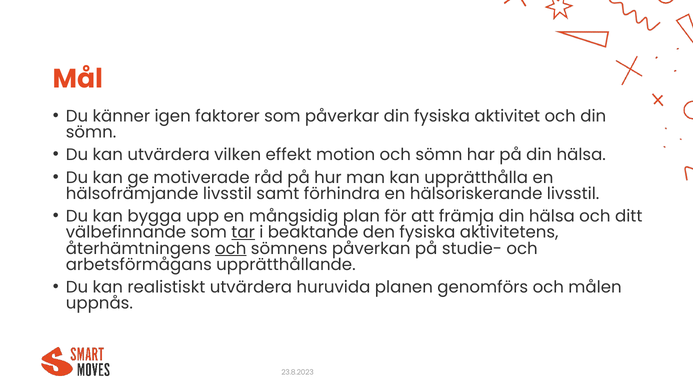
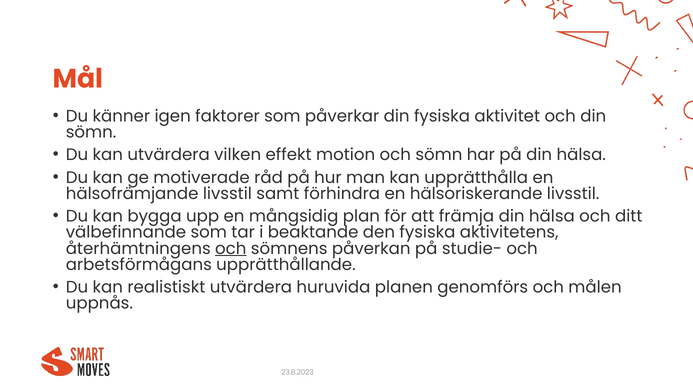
tar underline: present -> none
